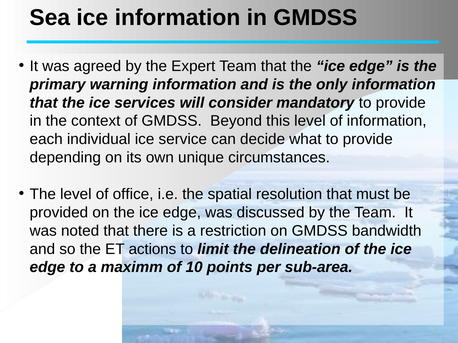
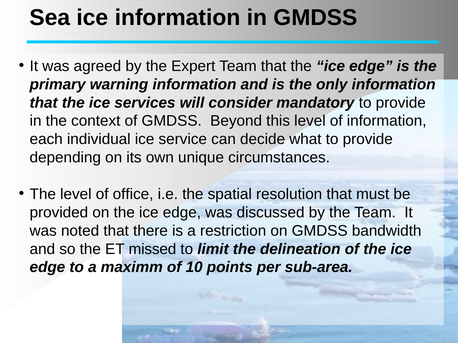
actions: actions -> missed
